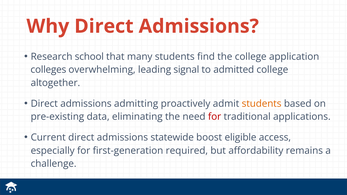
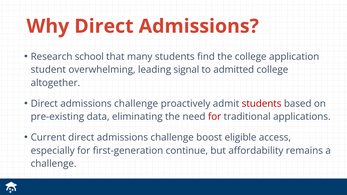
colleges: colleges -> student
admitting at (136, 104): admitting -> challenge
students at (262, 104) colour: orange -> red
Current direct admissions statewide: statewide -> challenge
required: required -> continue
